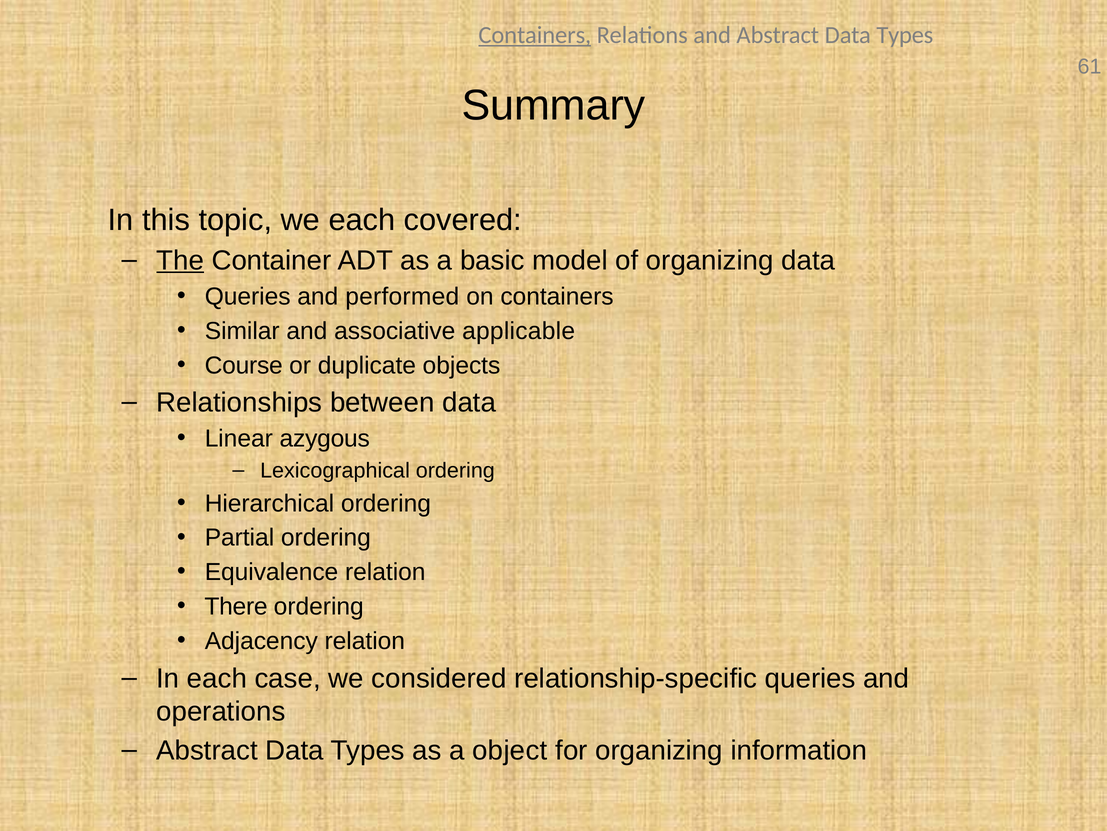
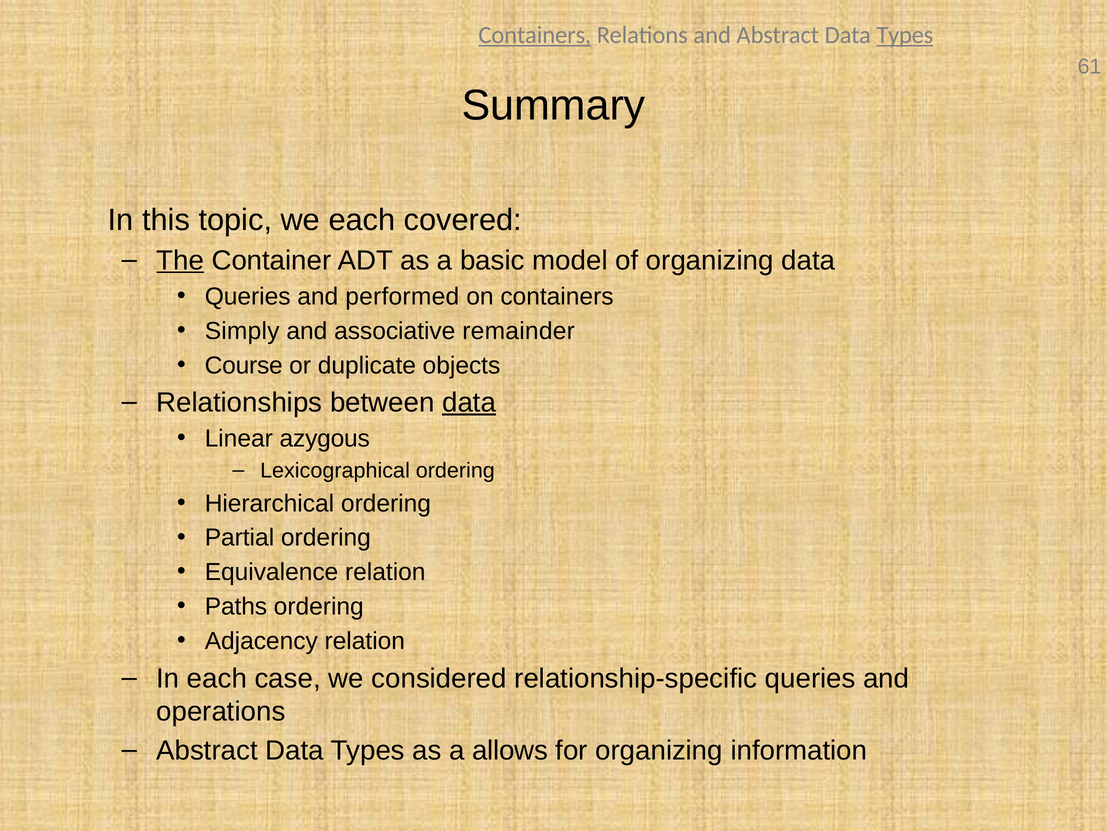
Types at (905, 35) underline: none -> present
Similar: Similar -> Simply
applicable: applicable -> remainder
data at (469, 402) underline: none -> present
There: There -> Paths
object: object -> allows
